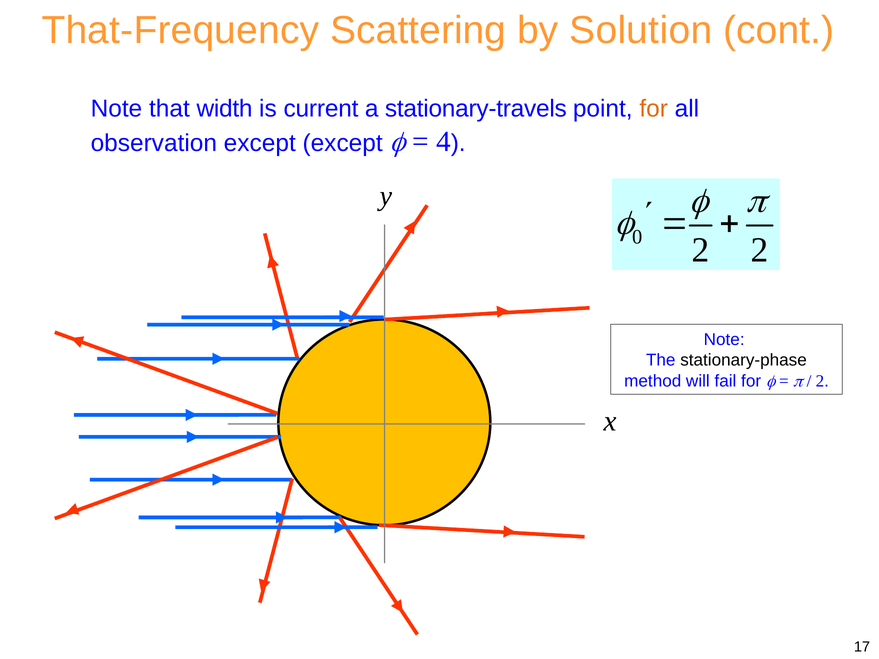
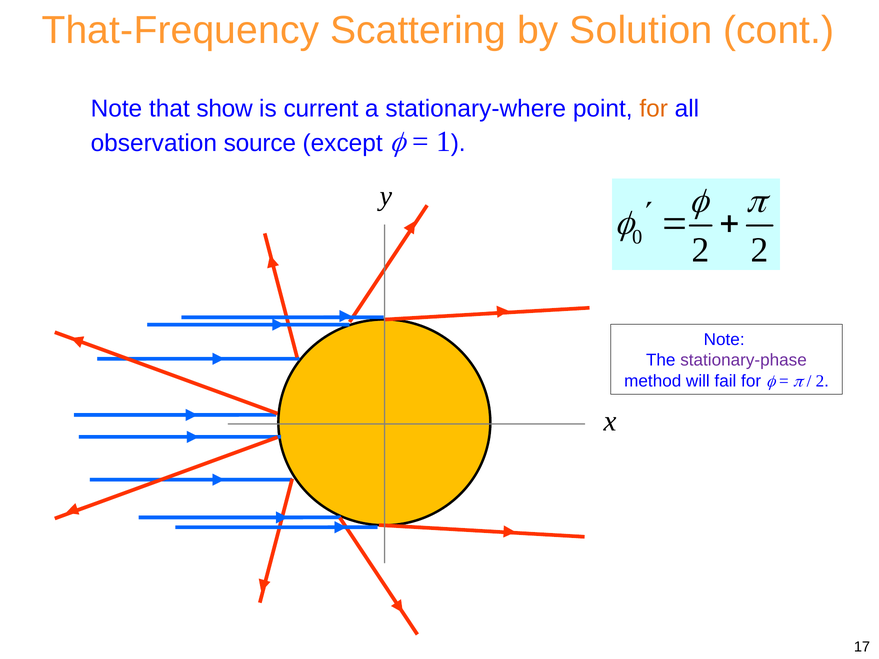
width: width -> show
stationary-travels: stationary-travels -> stationary-where
observation except: except -> source
4: 4 -> 1
stationary-phase colour: black -> purple
